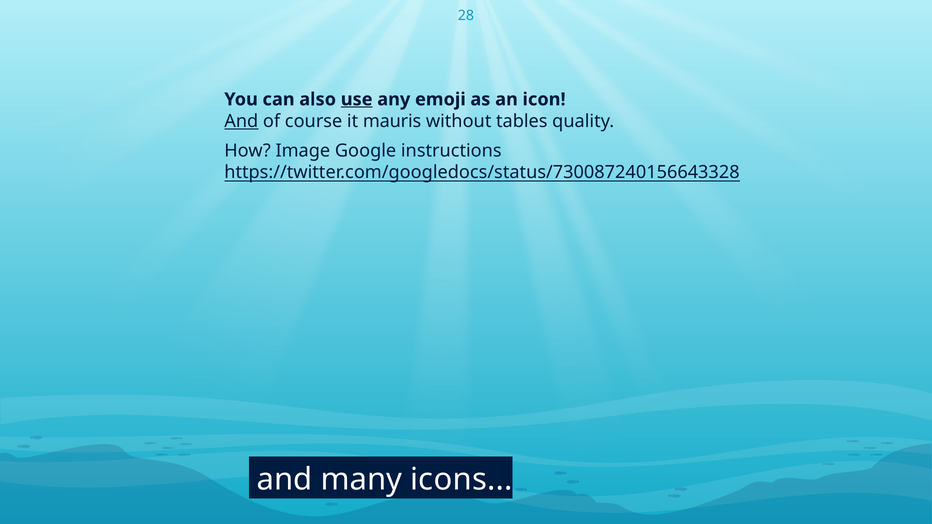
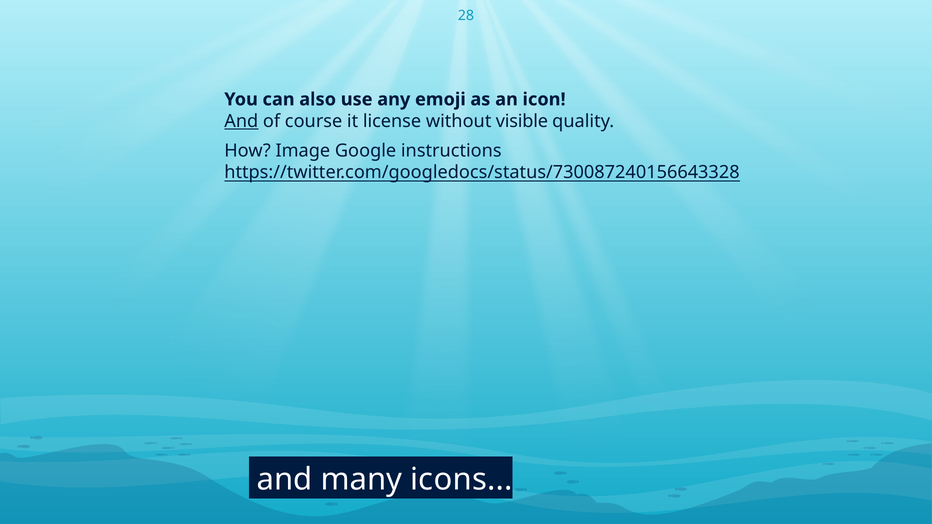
use underline: present -> none
mauris: mauris -> license
tables: tables -> visible
